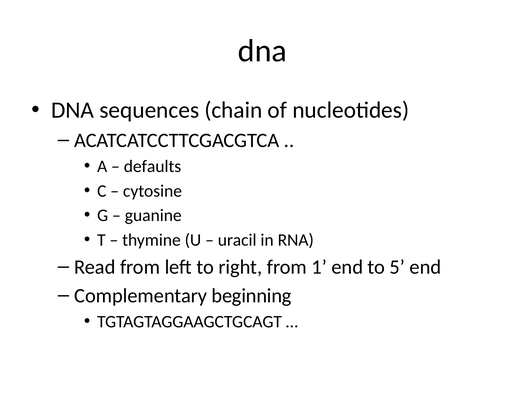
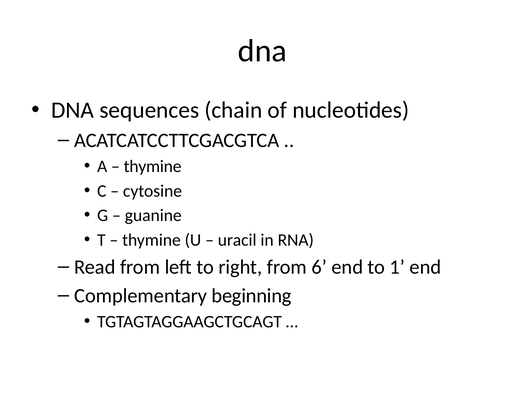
defaults at (152, 166): defaults -> thymine
1: 1 -> 6
5: 5 -> 1
